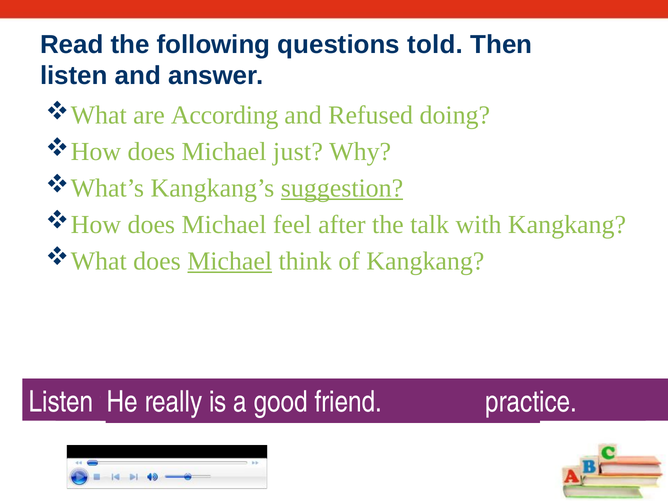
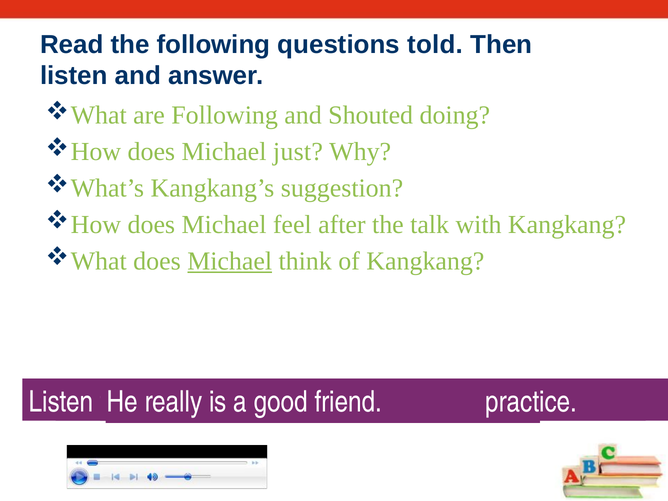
are According: According -> Following
Refused: Refused -> Shouted
suggestion underline: present -> none
